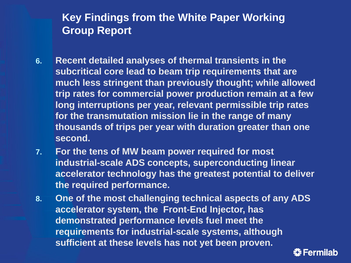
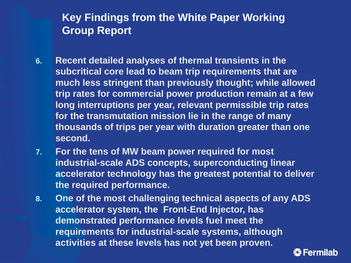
sufficient: sufficient -> activities
